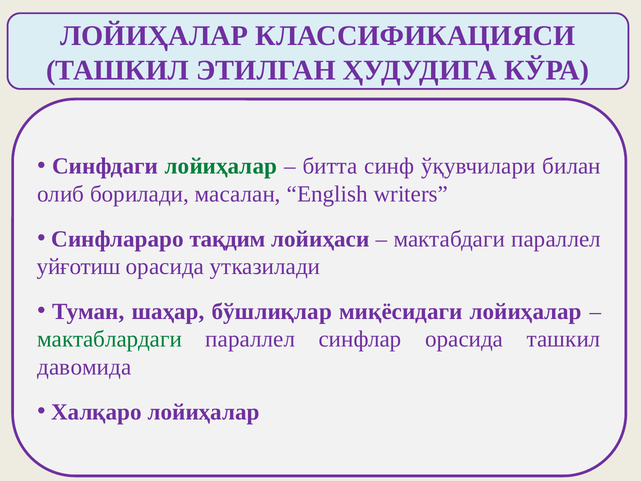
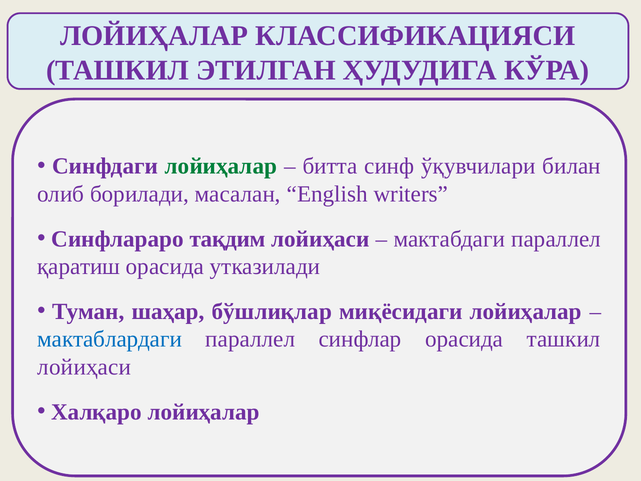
уйғотиш: уйғотиш -> қаратиш
мактаблардаги colour: green -> blue
давомида at (84, 367): давомида -> лойиҳаси
